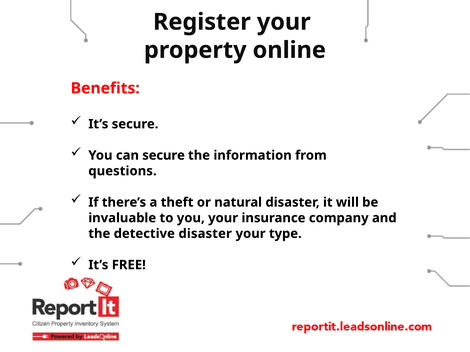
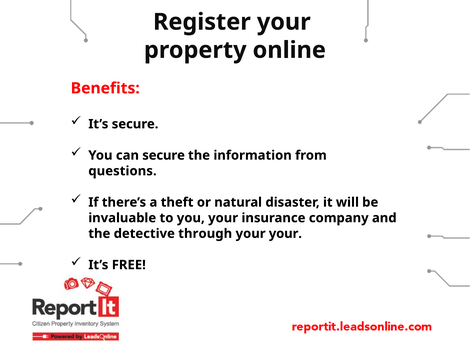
detective disaster: disaster -> through
your type: type -> your
